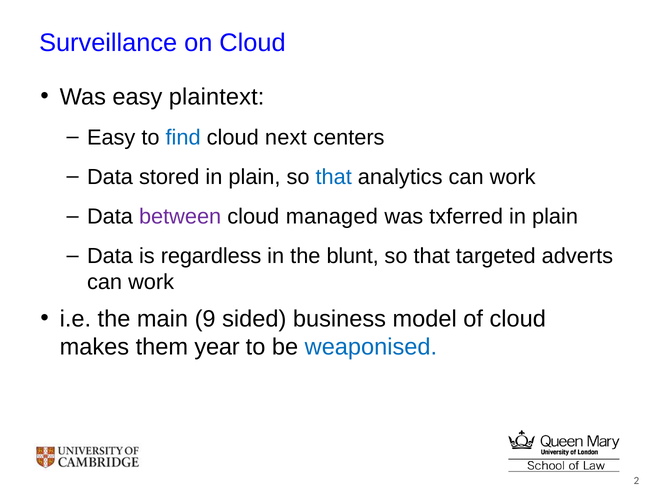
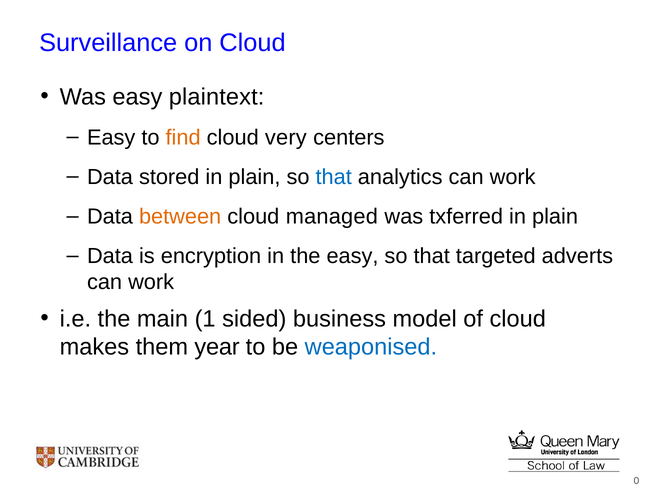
find colour: blue -> orange
next: next -> very
between colour: purple -> orange
regardless: regardless -> encryption
the blunt: blunt -> easy
9: 9 -> 1
2: 2 -> 0
